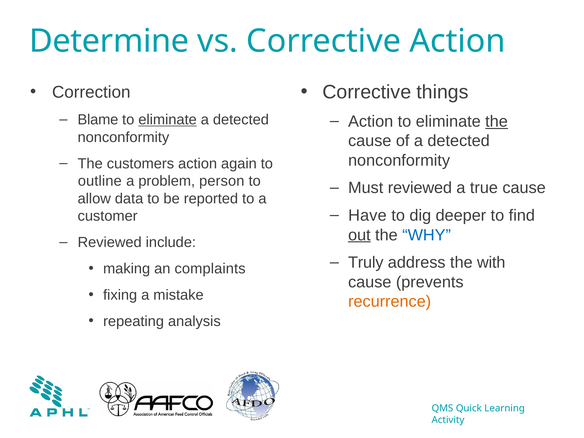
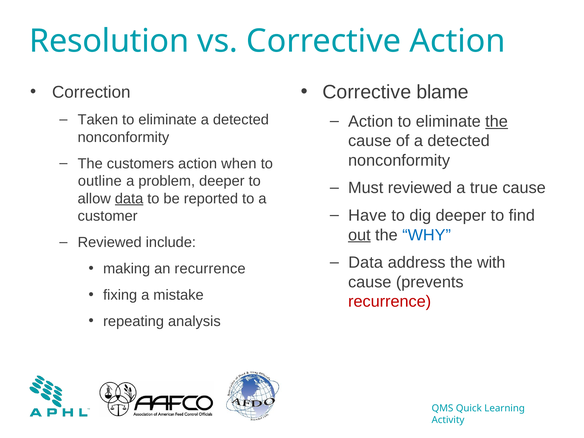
Determine: Determine -> Resolution
things: things -> blame
Blame: Blame -> Taken
eliminate at (168, 120) underline: present -> none
again: again -> when
problem person: person -> deeper
data at (129, 199) underline: none -> present
Truly at (366, 263): Truly -> Data
an complaints: complaints -> recurrence
recurrence at (390, 302) colour: orange -> red
